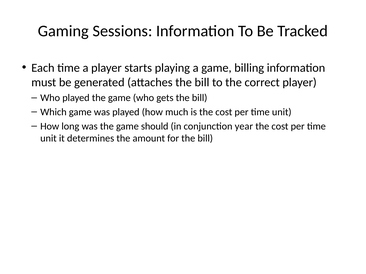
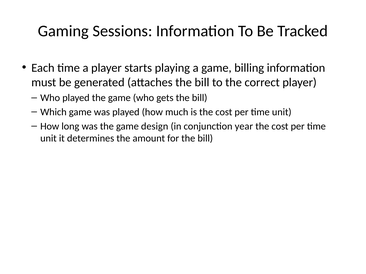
should: should -> design
